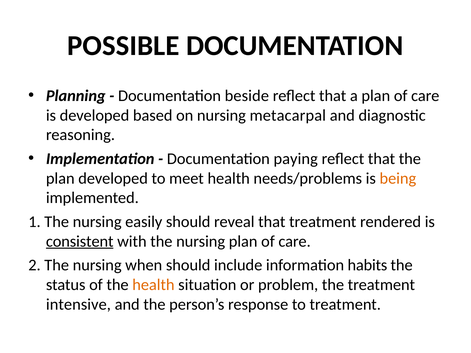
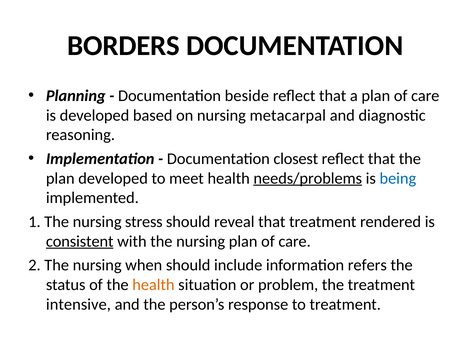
POSSIBLE: POSSIBLE -> BORDERS
paying: paying -> closest
needs/problems underline: none -> present
being colour: orange -> blue
easily: easily -> stress
habits: habits -> refers
